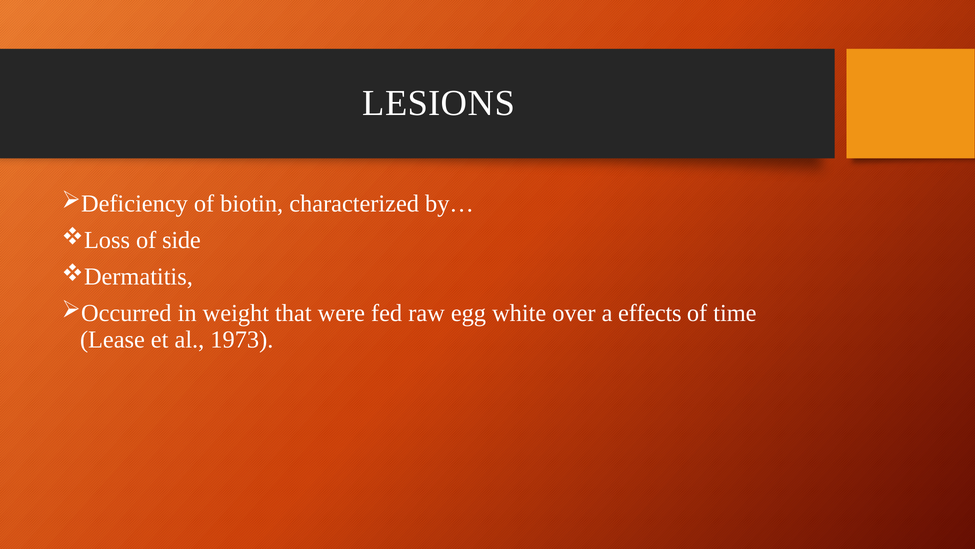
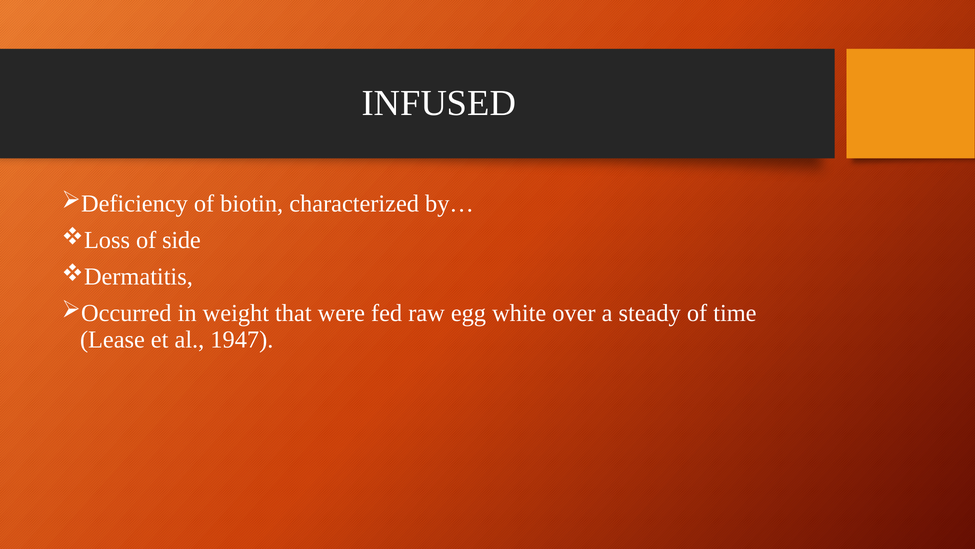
LESIONS: LESIONS -> INFUSED
effects: effects -> steady
1973: 1973 -> 1947
